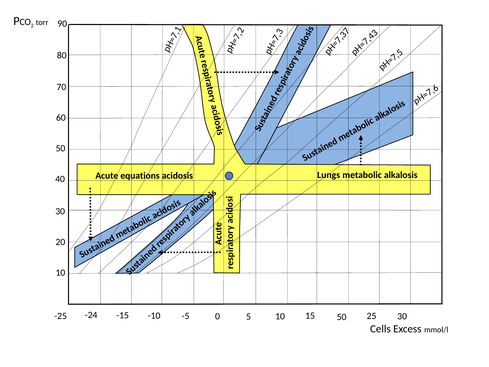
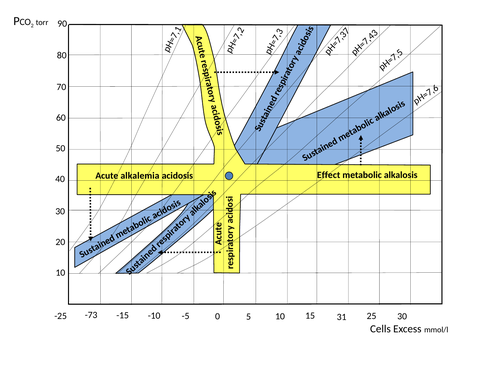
equations: equations -> alkalemia
Lungs: Lungs -> Effect
-24: -24 -> -73
15 50: 50 -> 31
